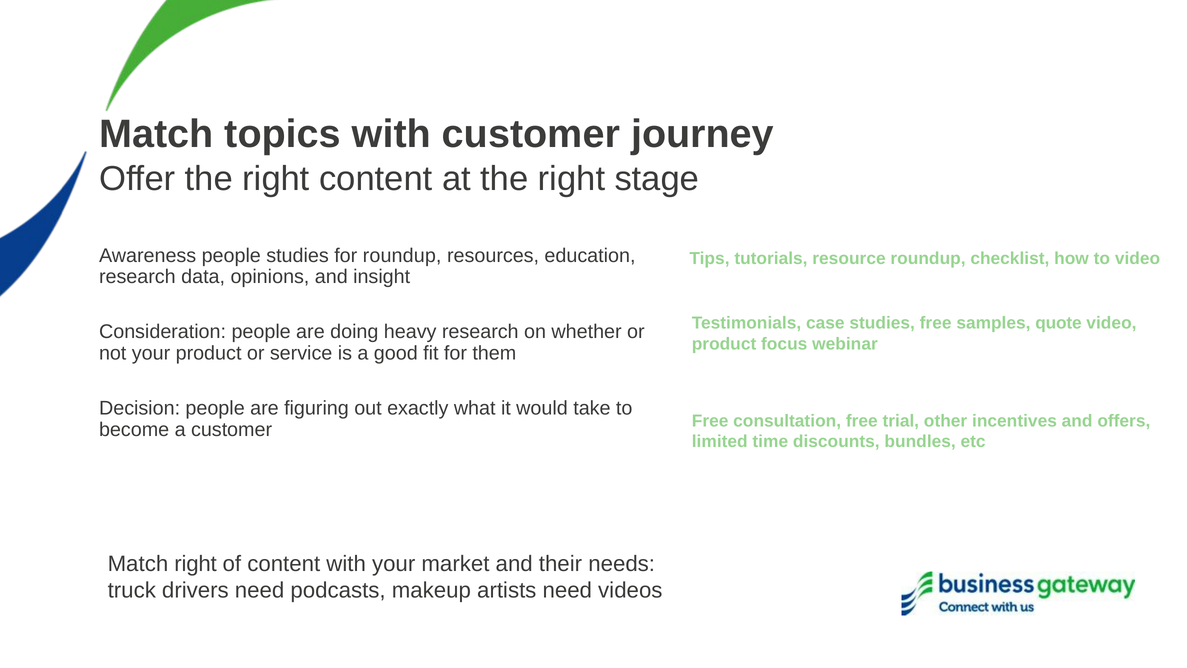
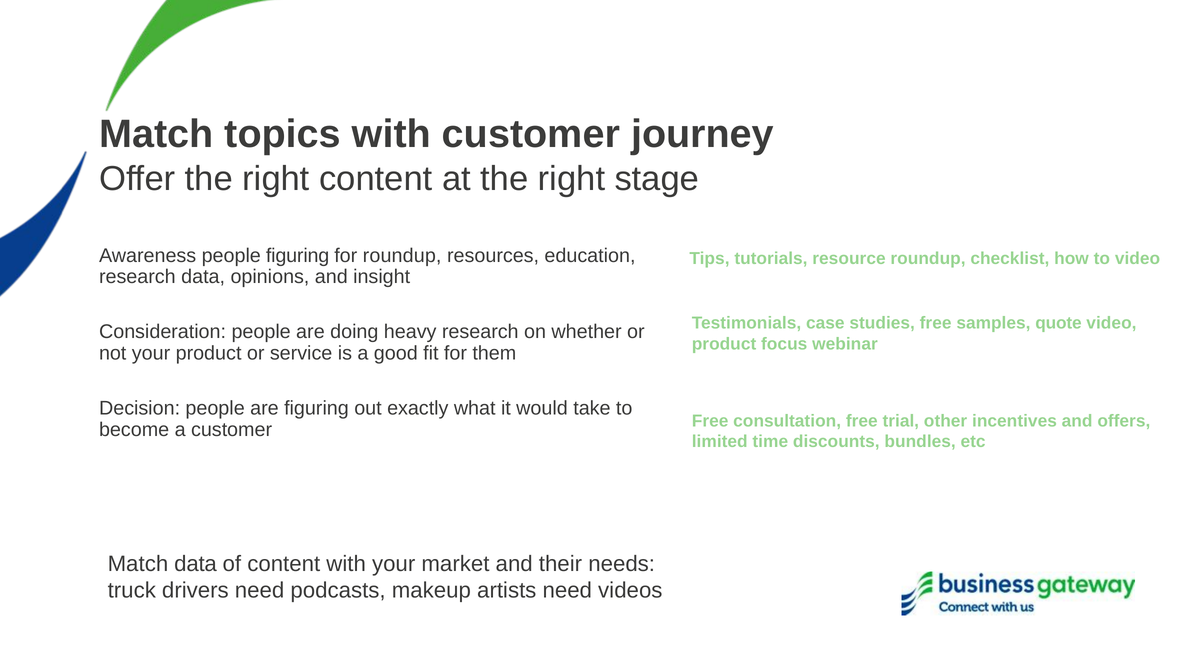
people studies: studies -> figuring
Match right: right -> data
